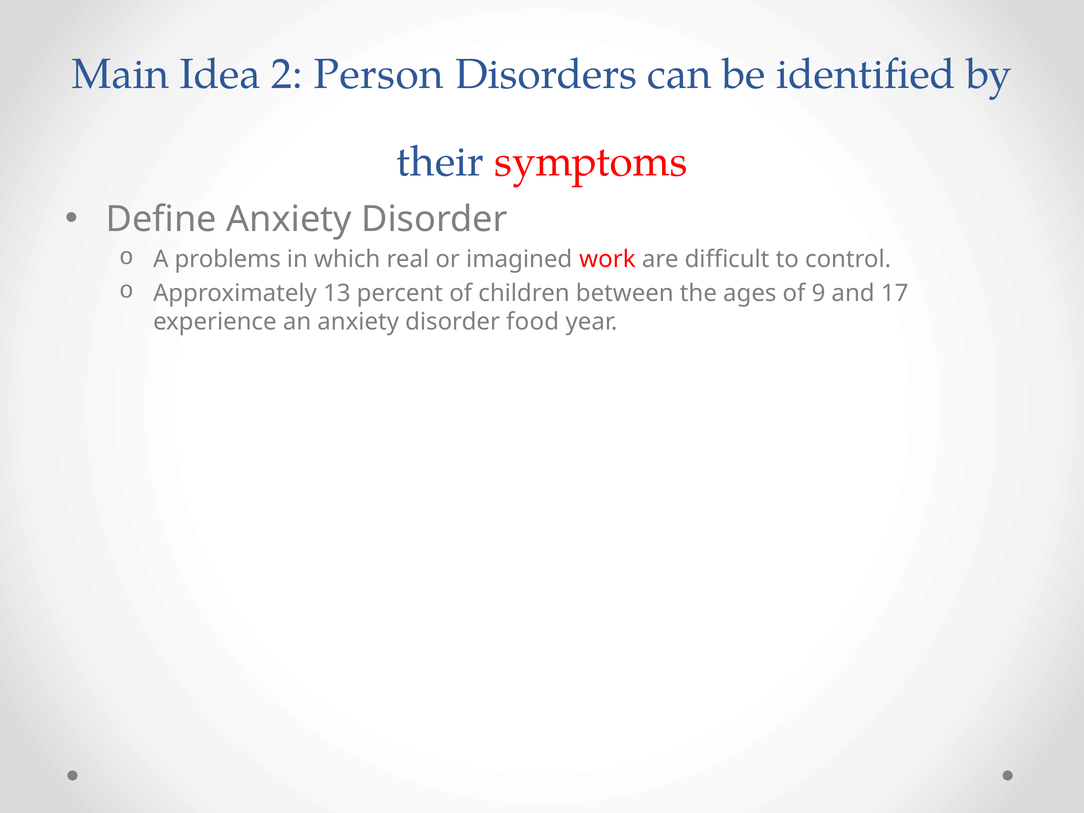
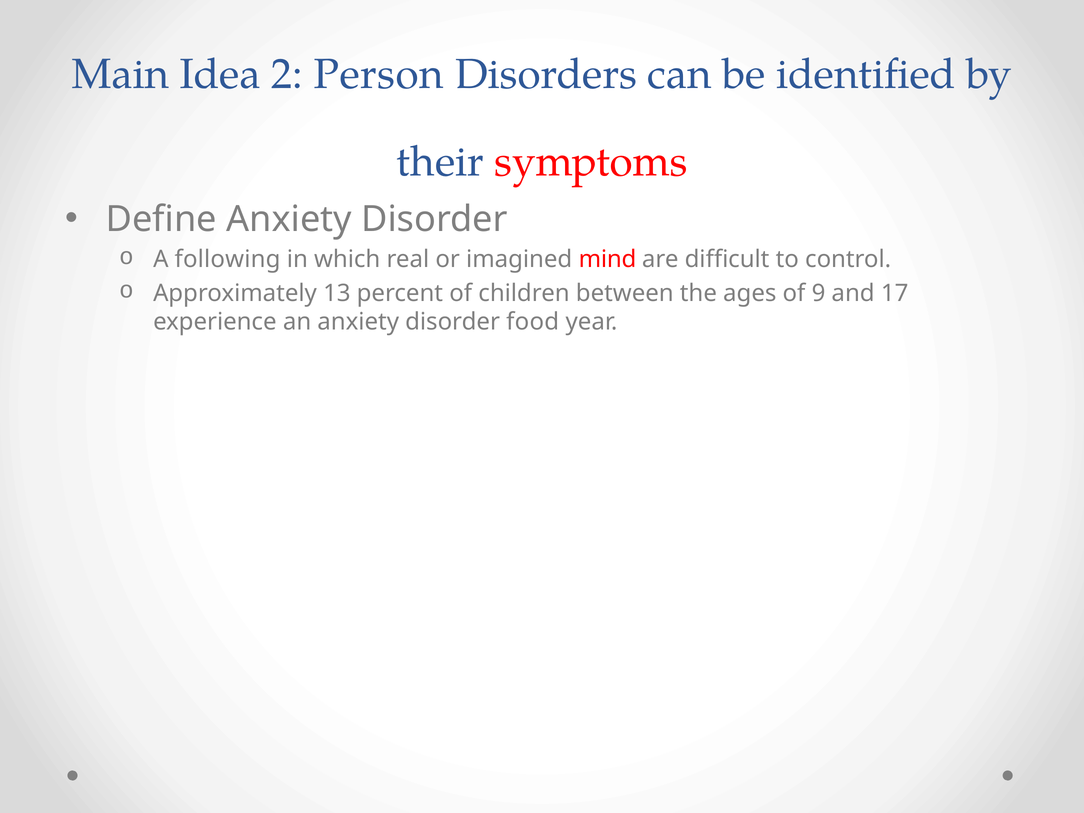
problems: problems -> following
work: work -> mind
